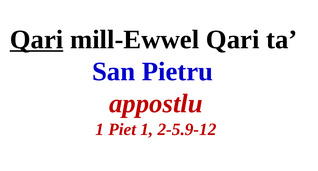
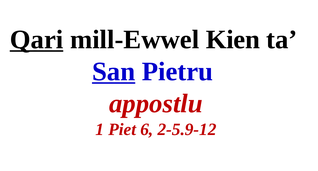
mill-Ewwel Qari: Qari -> Kien
San underline: none -> present
Piet 1: 1 -> 6
